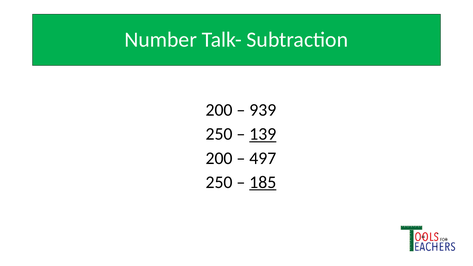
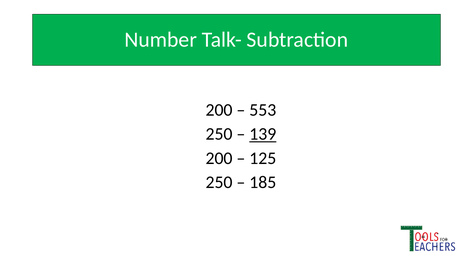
939: 939 -> 553
497: 497 -> 125
185 underline: present -> none
